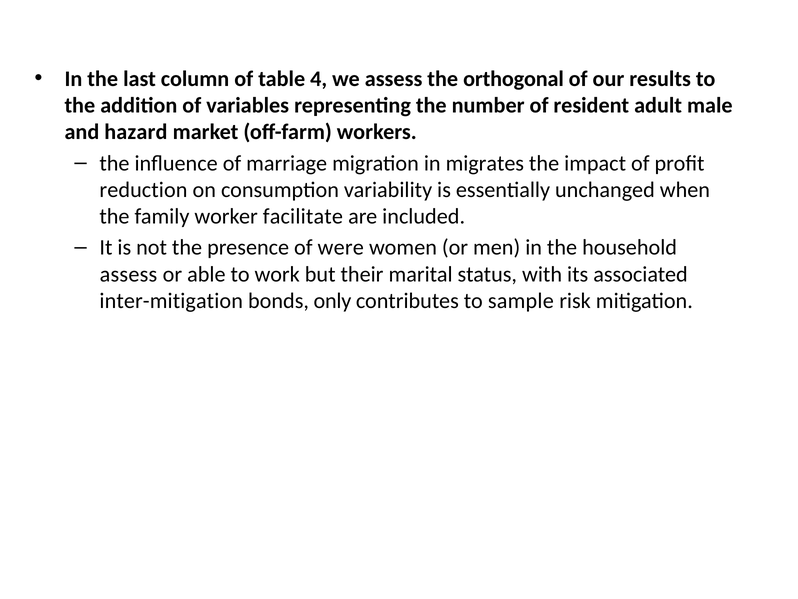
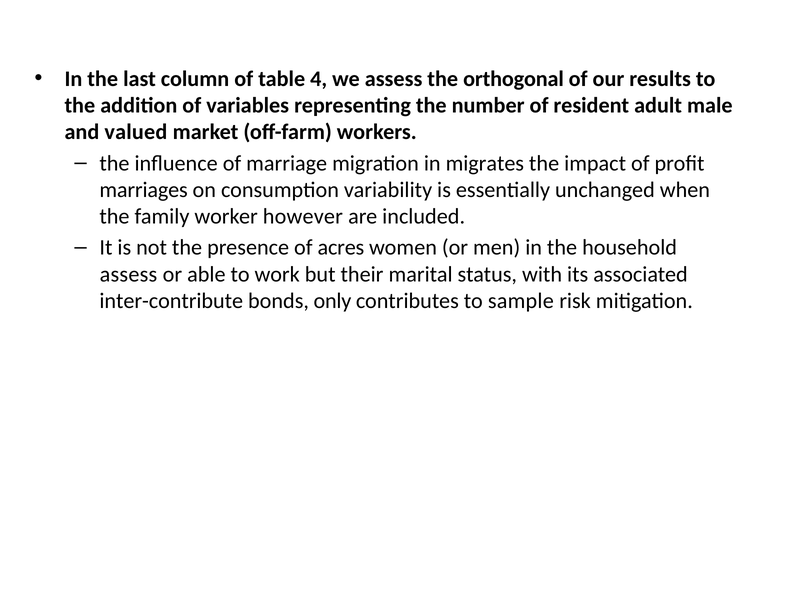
hazard: hazard -> valued
reduction: reduction -> marriages
facilitate: facilitate -> however
were: were -> acres
inter-mitigation: inter-mitigation -> inter-contribute
